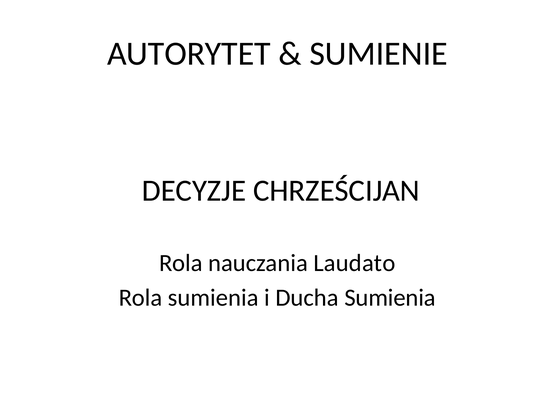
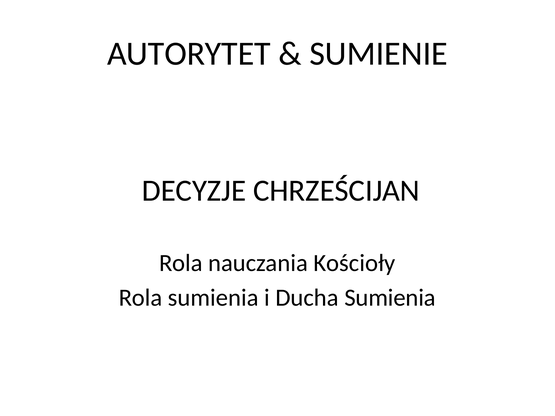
Laudato: Laudato -> Kościoły
